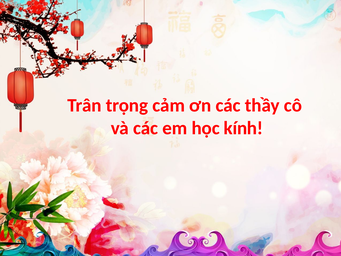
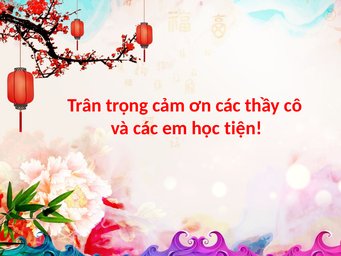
kính: kính -> tiện
